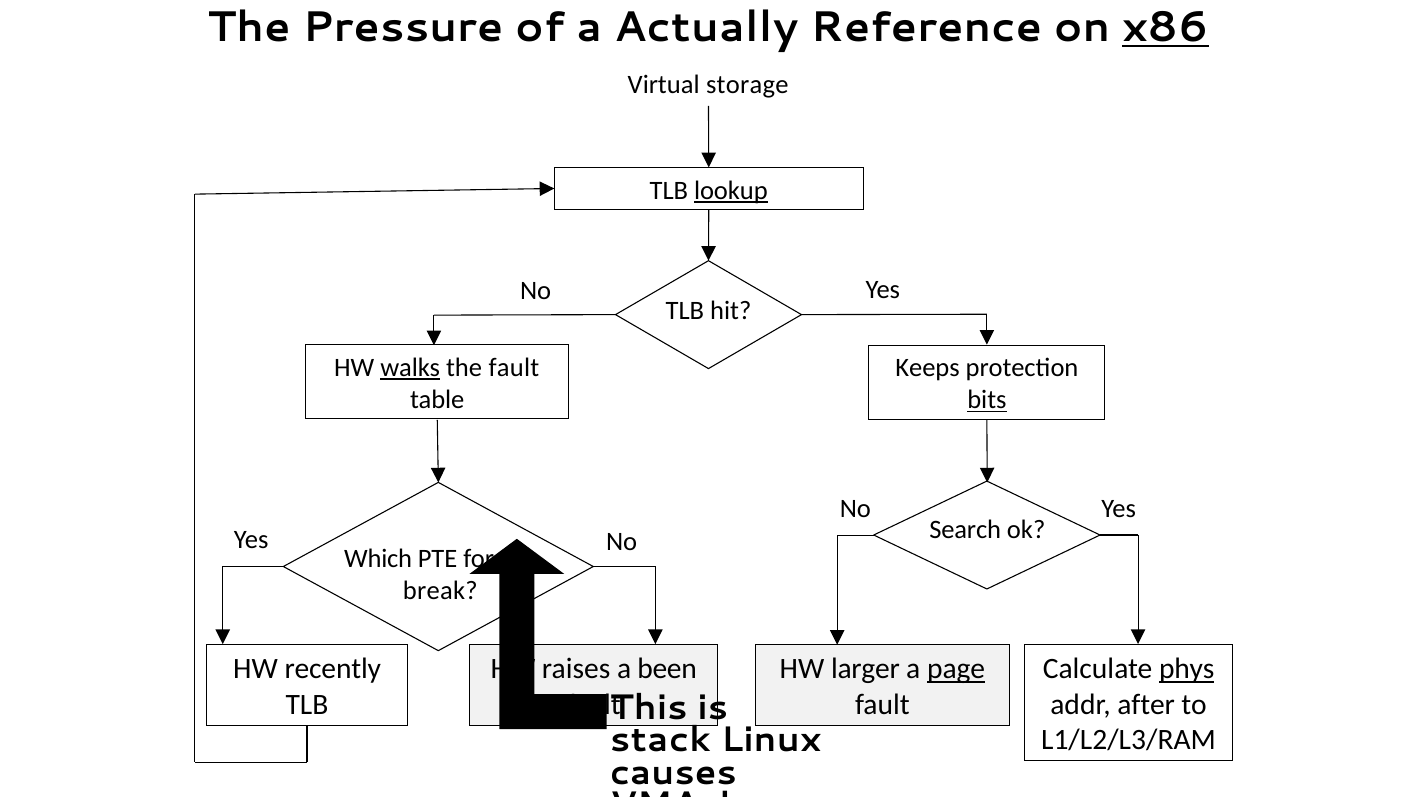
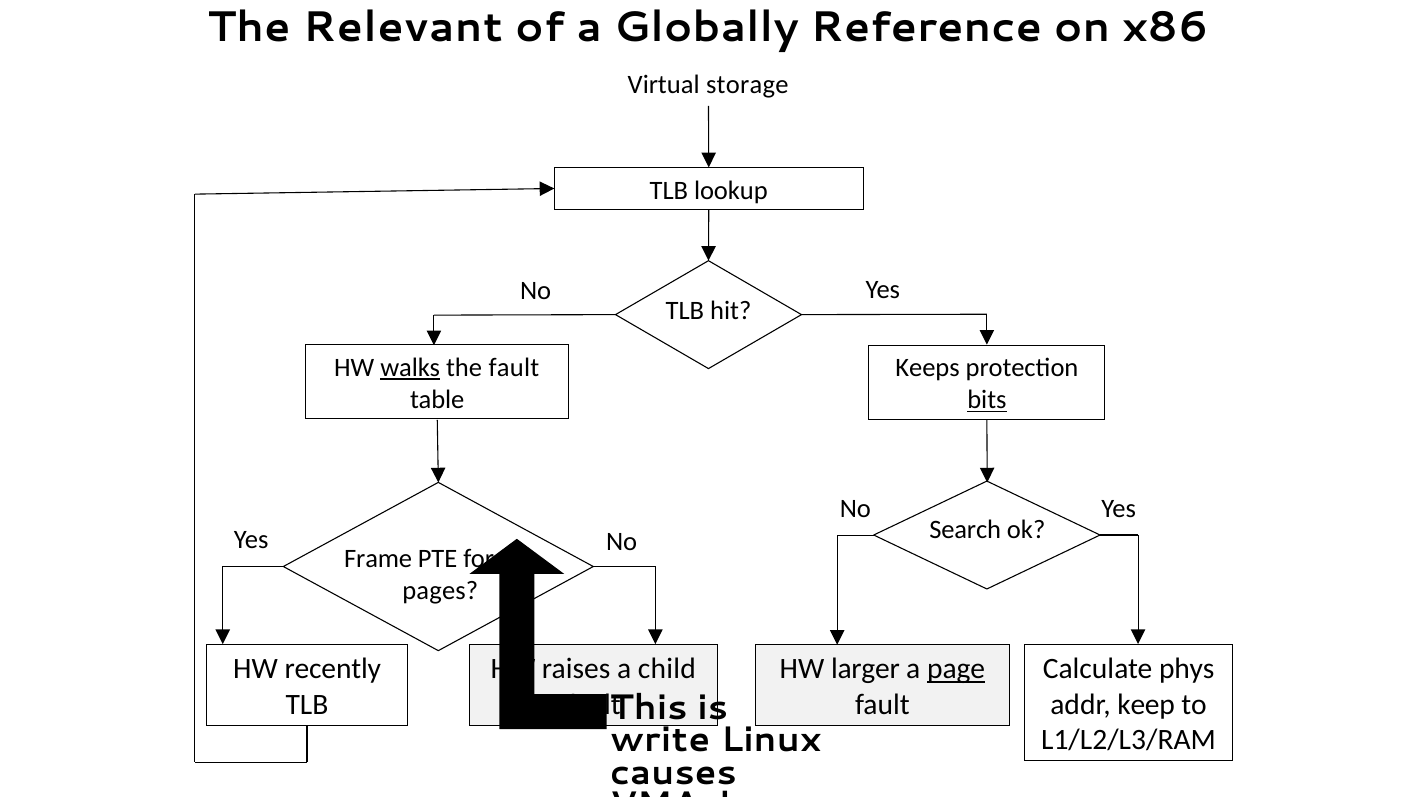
Pressure: Pressure -> Relevant
Actually: Actually -> Globally
x86 underline: present -> none
lookup underline: present -> none
Which: Which -> Frame
break: break -> pages
been: been -> child
phys underline: present -> none
after: after -> keep
stack: stack -> write
